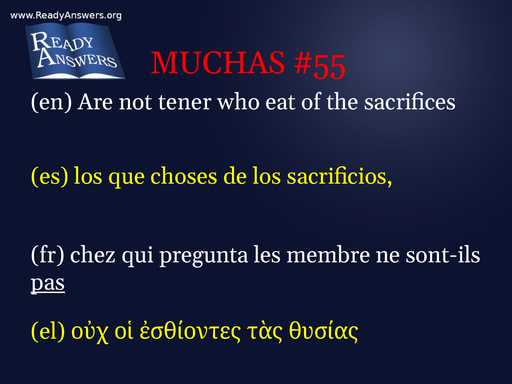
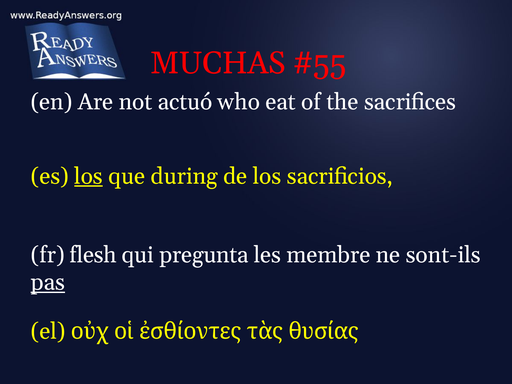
tener: tener -> actuó
los at (89, 176) underline: none -> present
choses: choses -> during
chez: chez -> flesh
